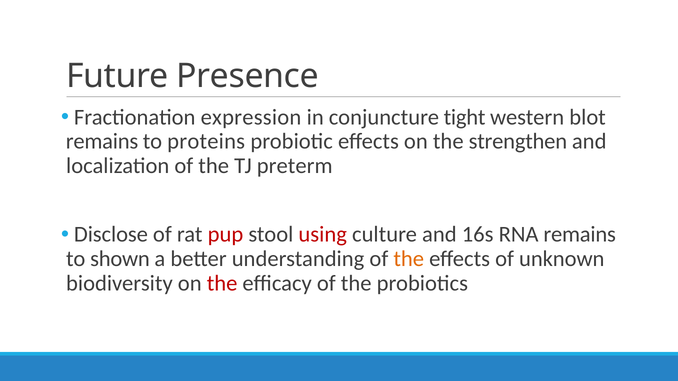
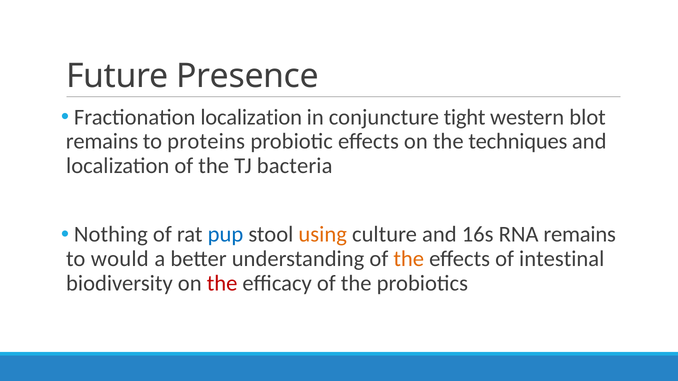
Fractionation expression: expression -> localization
strengthen: strengthen -> techniques
preterm: preterm -> bacteria
Disclose: Disclose -> Nothing
pup colour: red -> blue
using colour: red -> orange
shown: shown -> would
unknown: unknown -> intestinal
